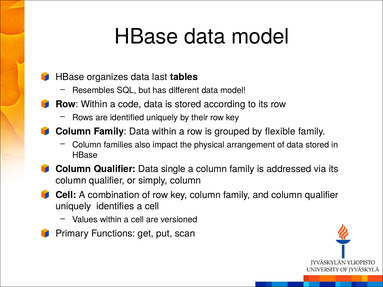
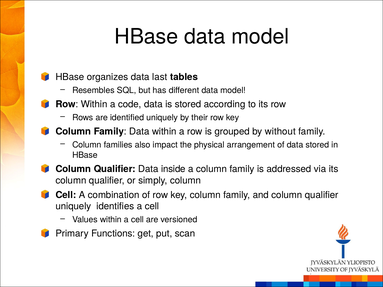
flexible: flexible -> without
single: single -> inside
